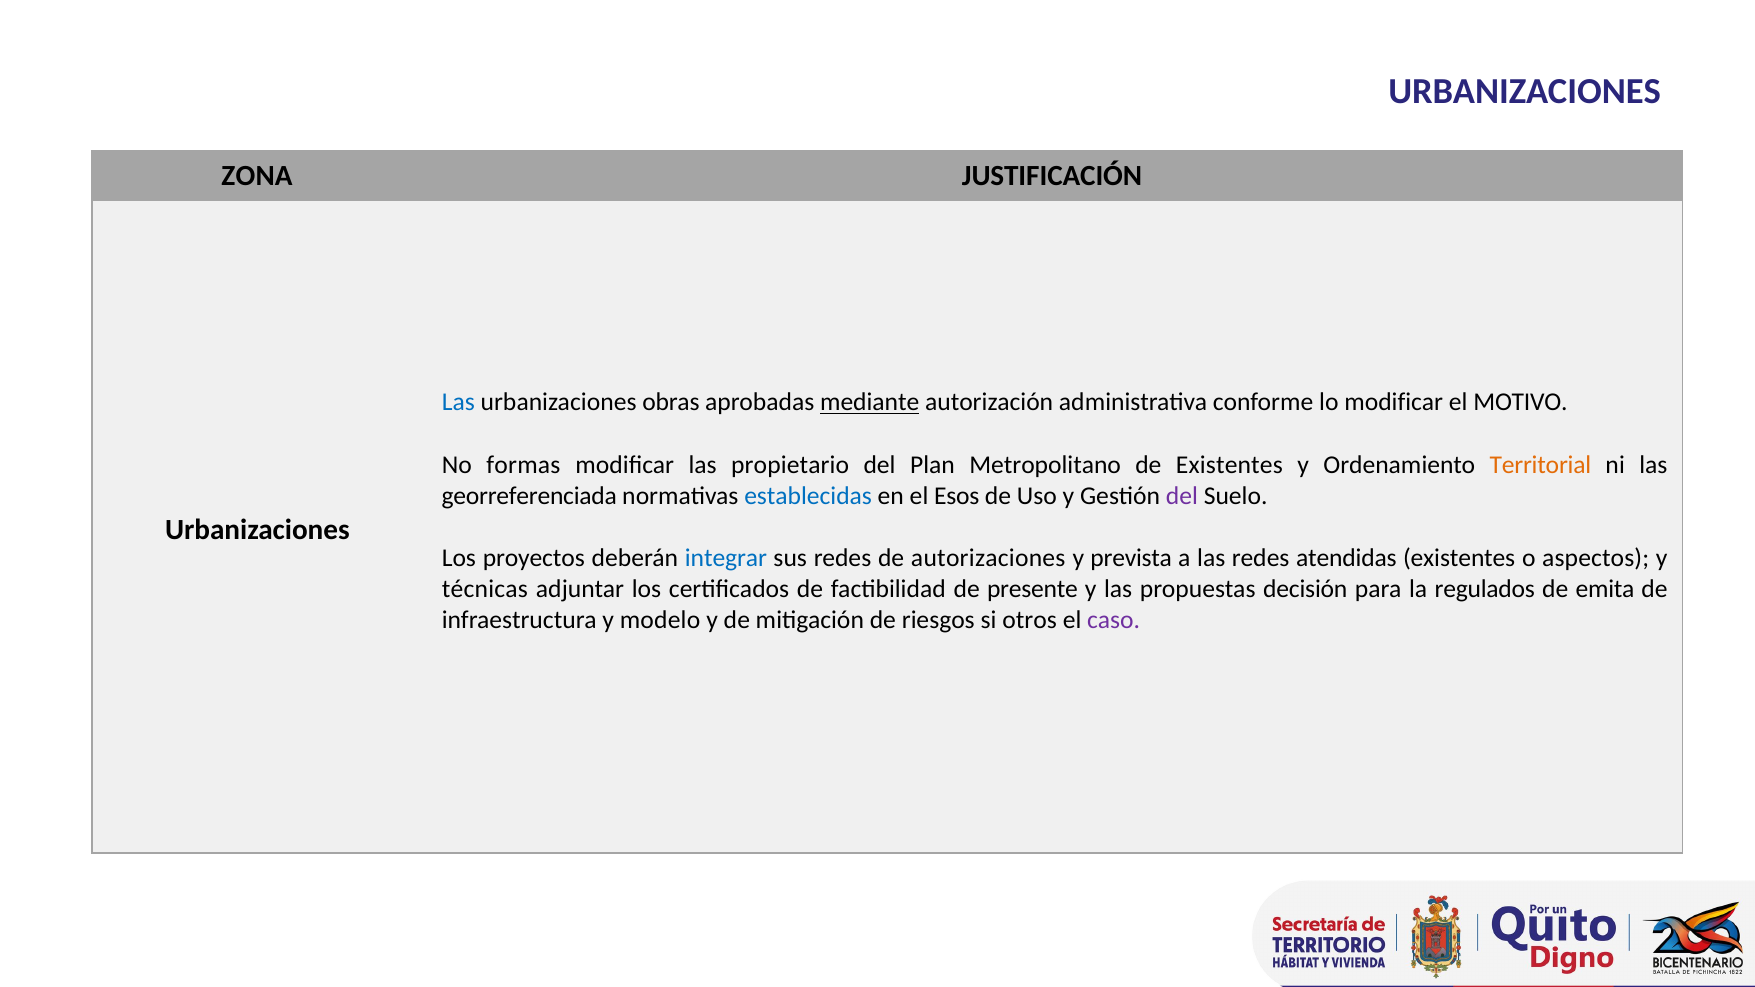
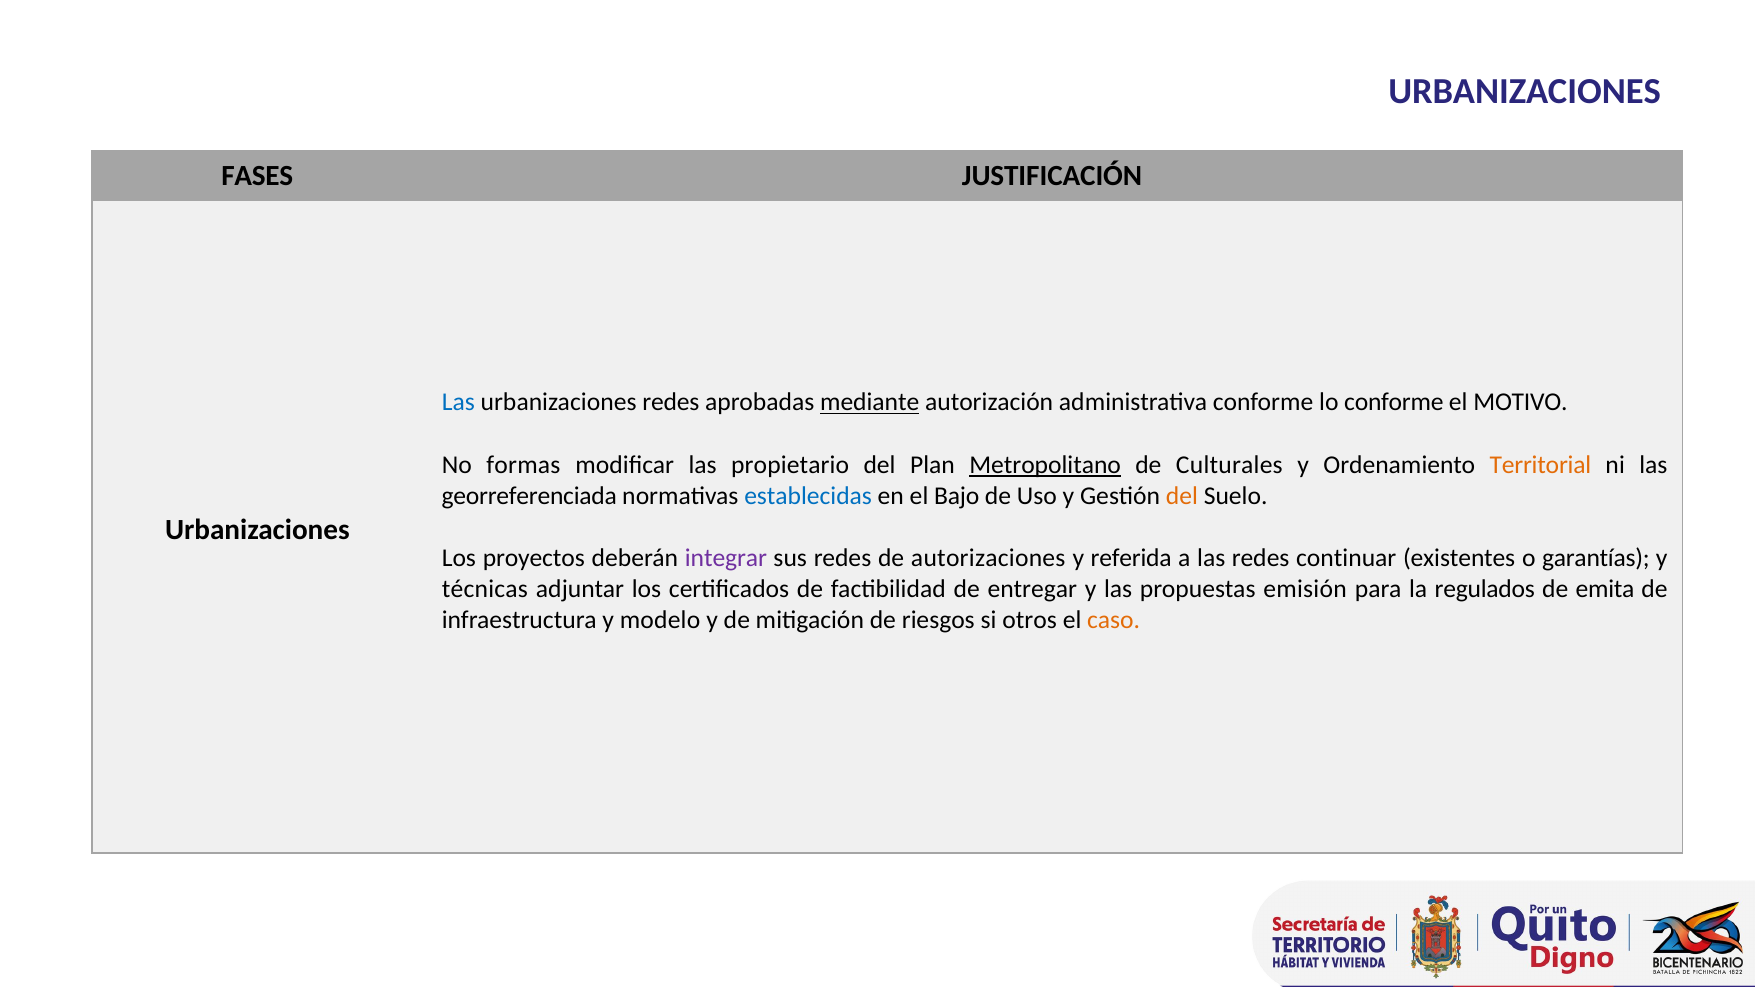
ZONA: ZONA -> FASES
urbanizaciones obras: obras -> redes
lo modificar: modificar -> conforme
Metropolitano underline: none -> present
de Existentes: Existentes -> Culturales
Esos: Esos -> Bajo
del at (1182, 496) colour: purple -> orange
integrar colour: blue -> purple
prevista: prevista -> referida
atendidas: atendidas -> continuar
aspectos: aspectos -> garantías
presente: presente -> entregar
decisión: decisión -> emisión
caso colour: purple -> orange
